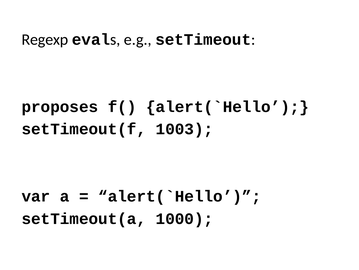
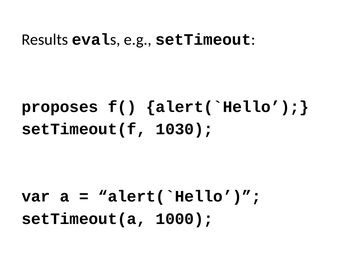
Regexp: Regexp -> Results
1003: 1003 -> 1030
